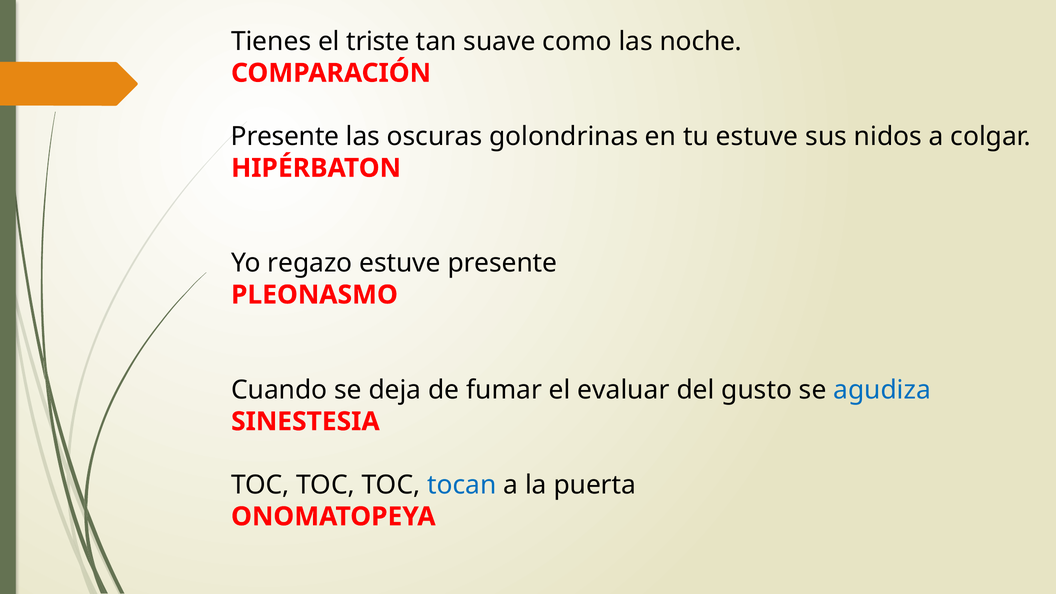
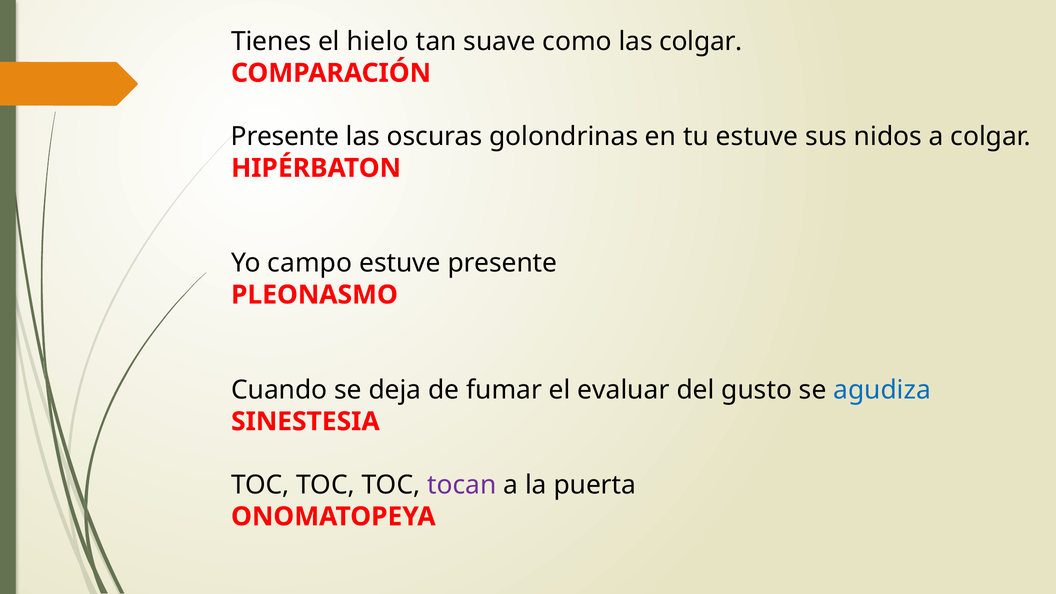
triste: triste -> hielo
las noche: noche -> colgar
regazo: regazo -> campo
tocan colour: blue -> purple
